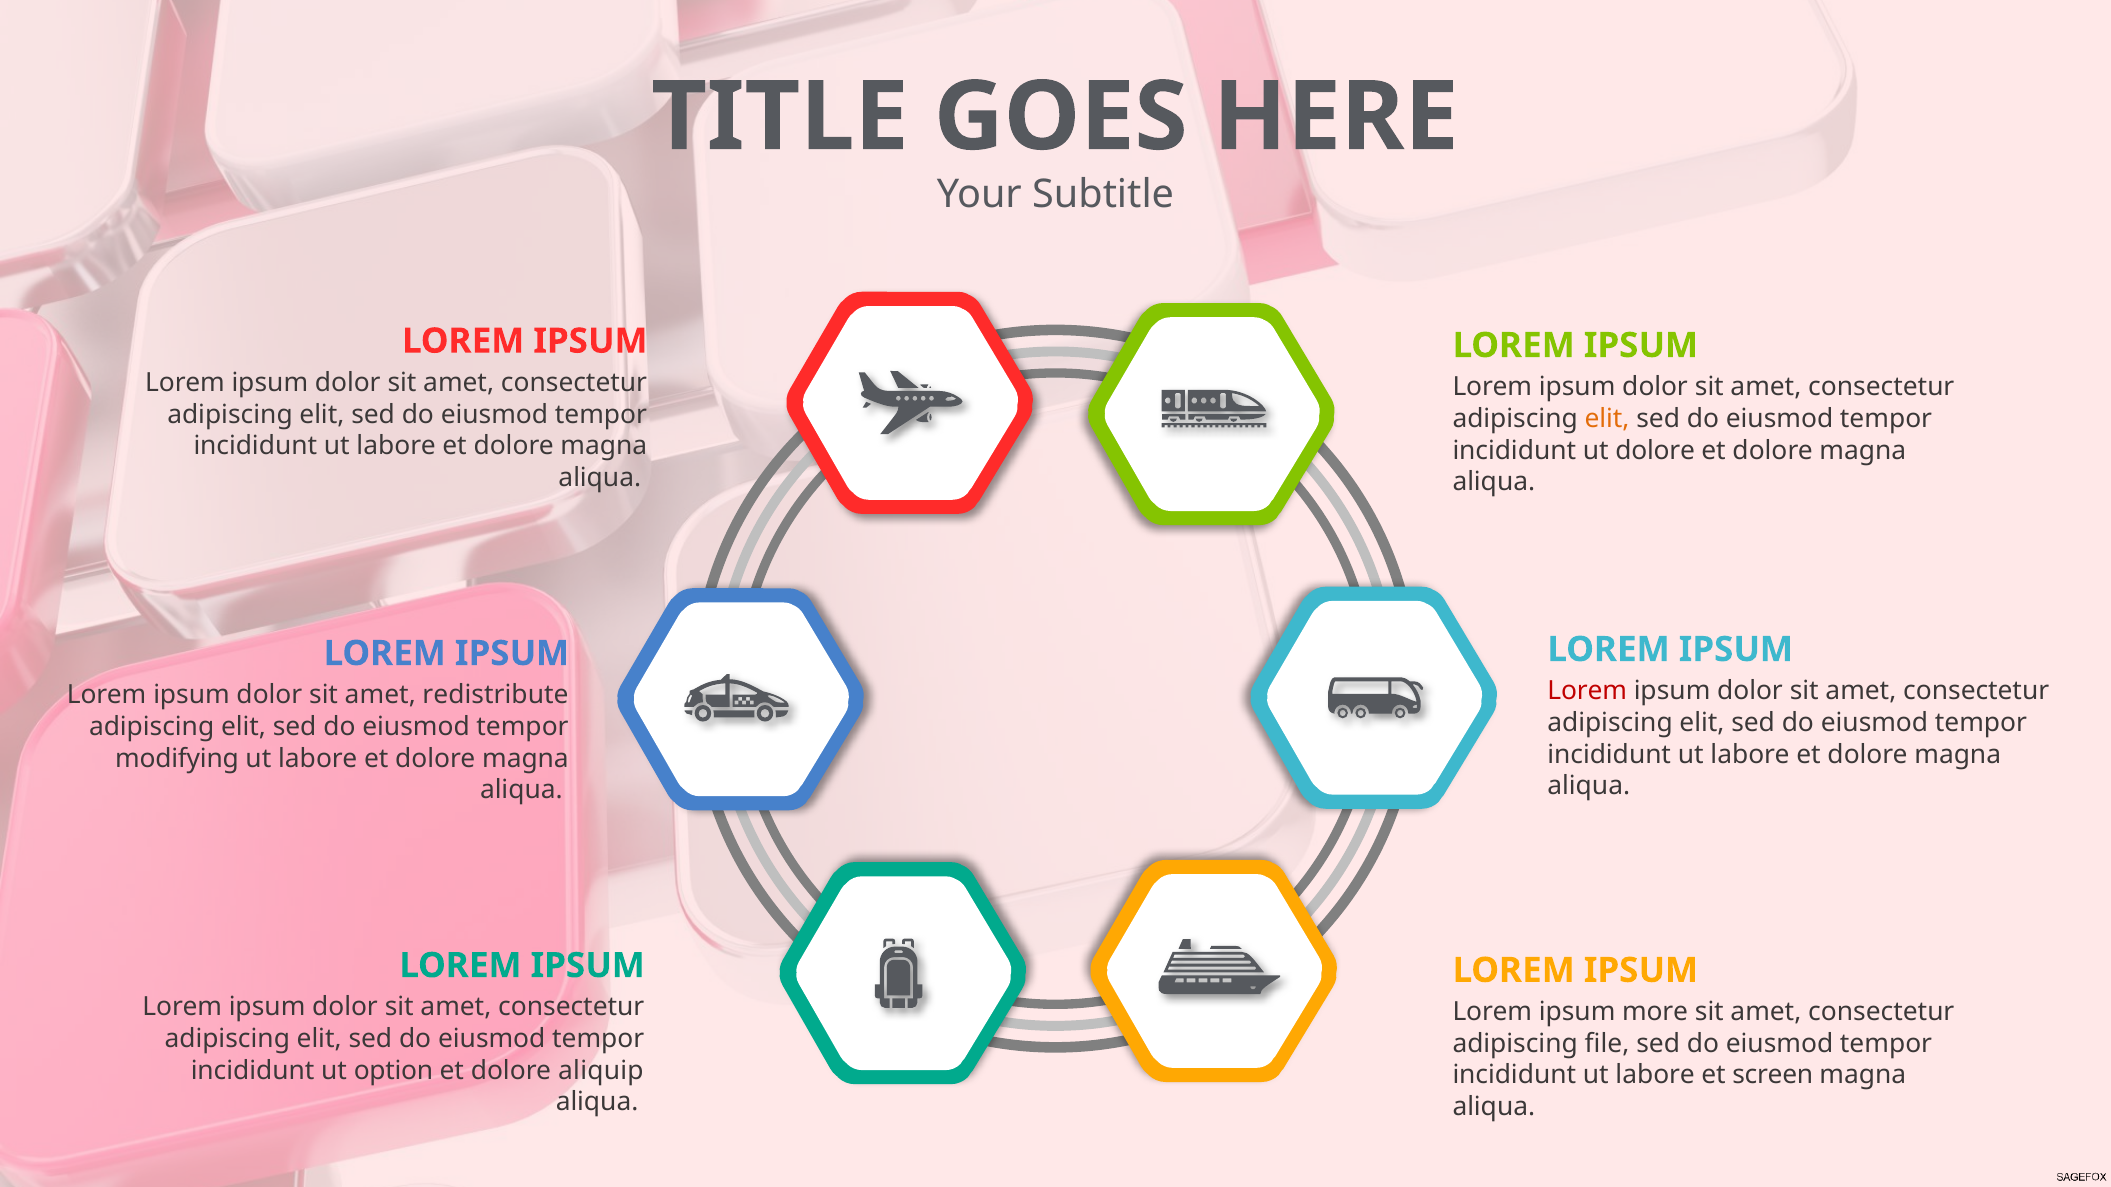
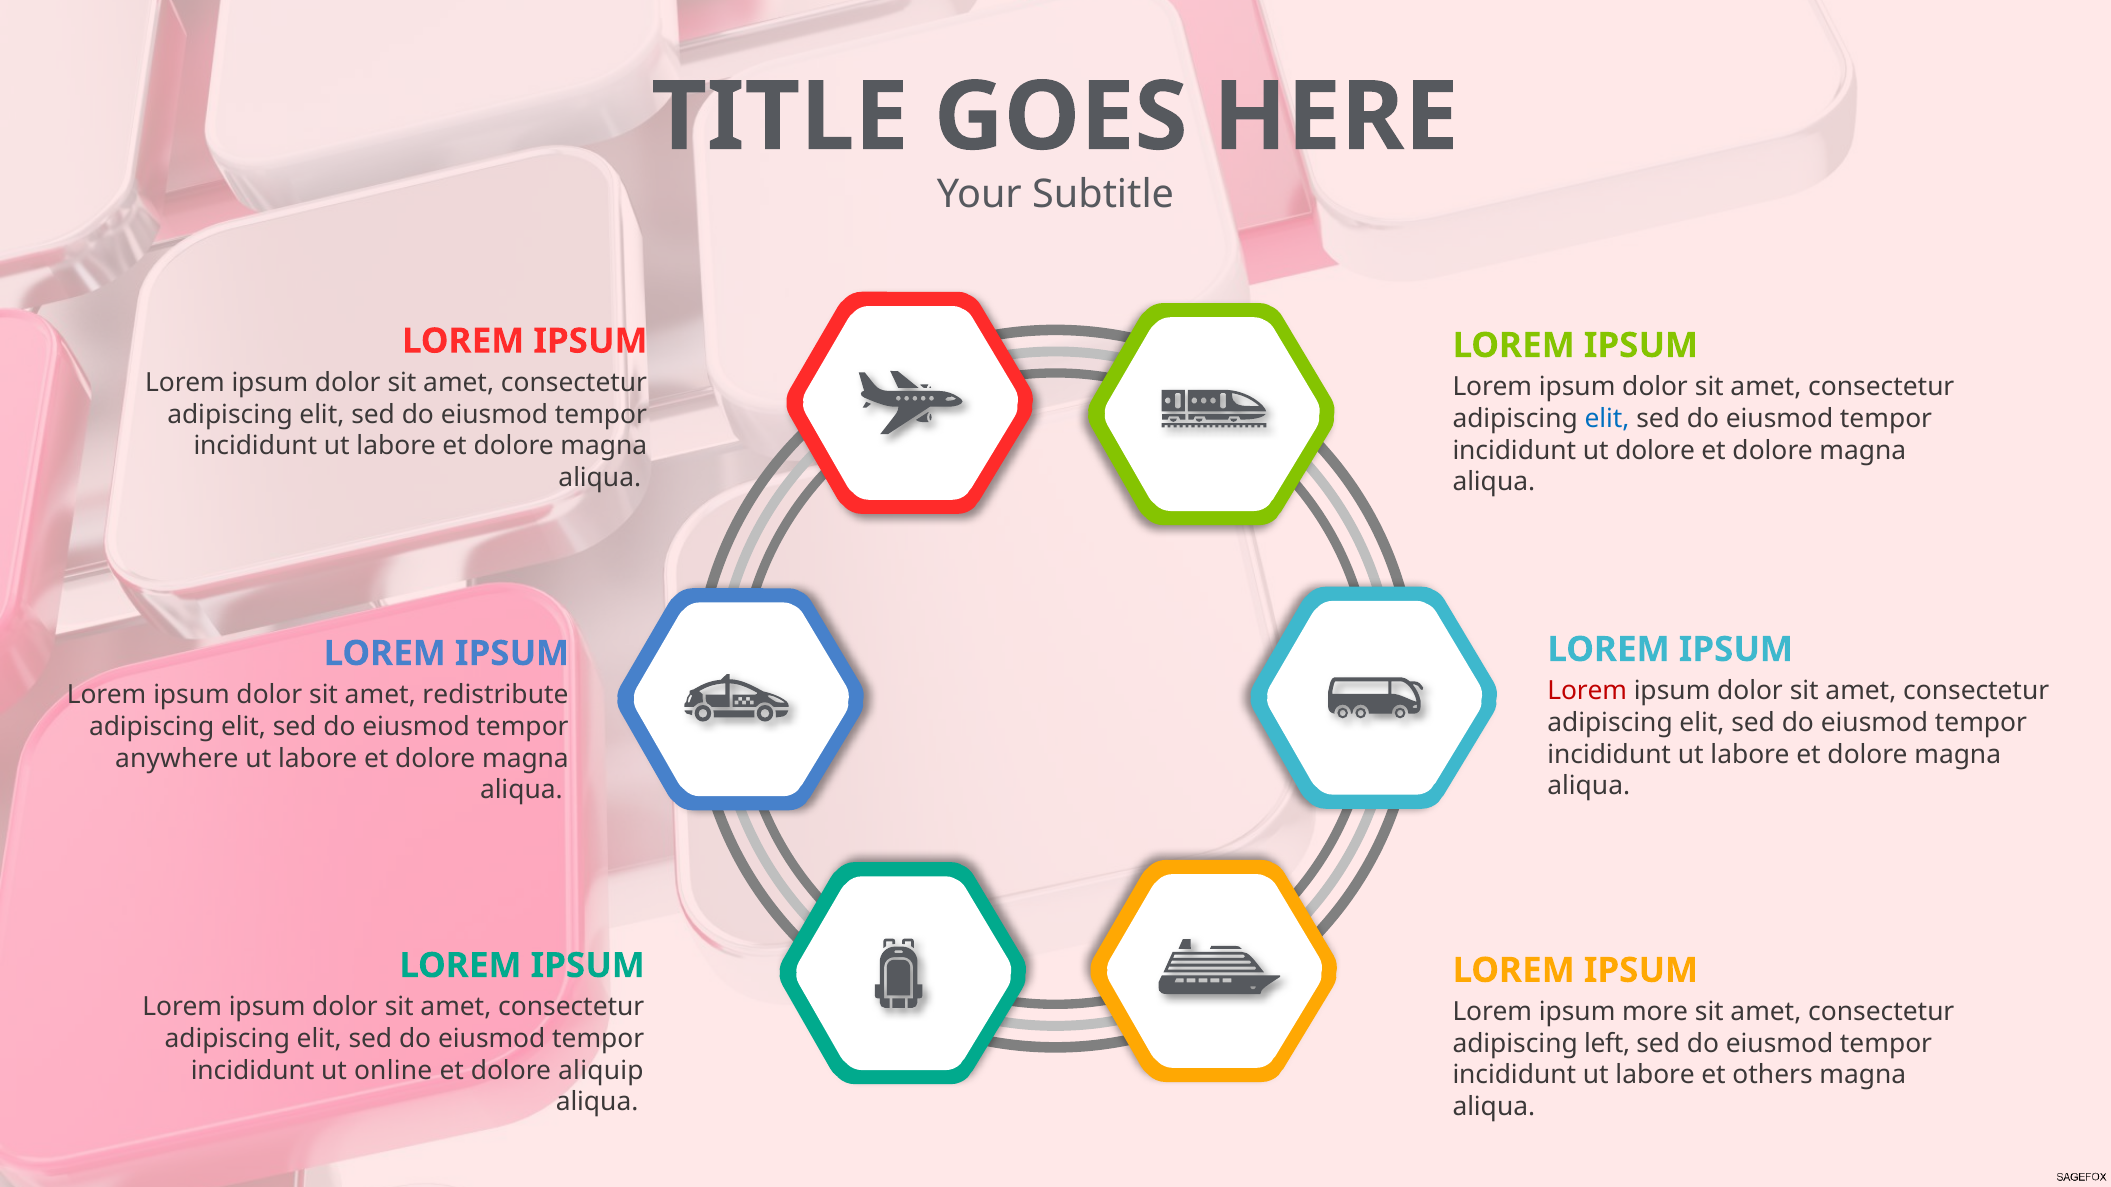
elit at (1607, 419) colour: orange -> blue
modifying: modifying -> anywhere
file: file -> left
option: option -> online
screen: screen -> others
